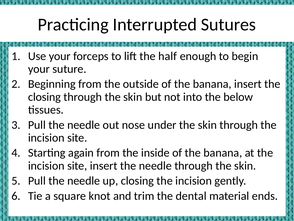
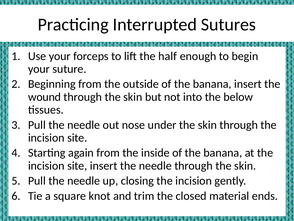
closing at (44, 97): closing -> wound
dental: dental -> closed
